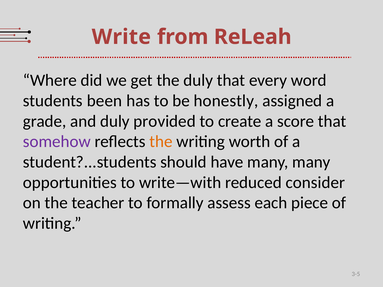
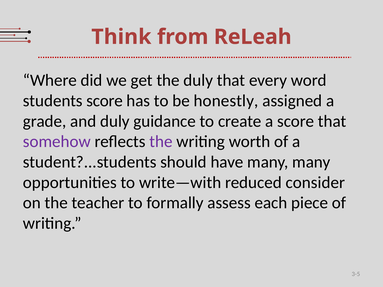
Write: Write -> Think
students been: been -> score
provided: provided -> guidance
the at (161, 142) colour: orange -> purple
